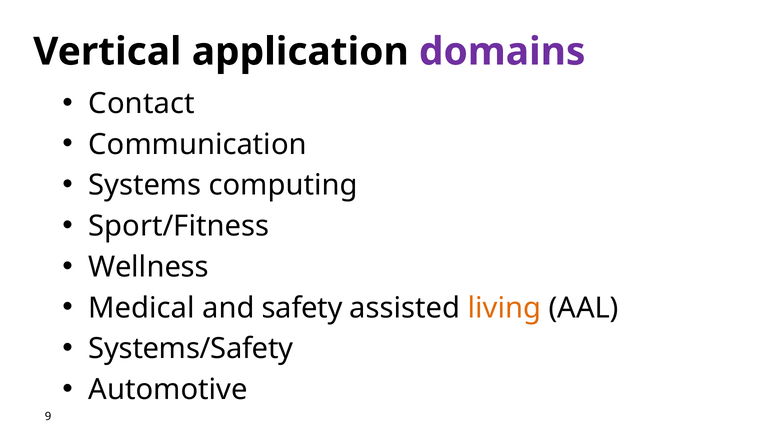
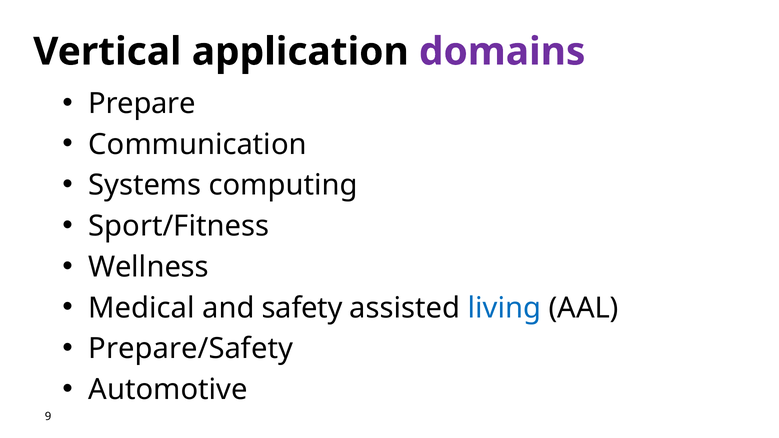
Contact: Contact -> Prepare
living colour: orange -> blue
Systems/Safety: Systems/Safety -> Prepare/Safety
